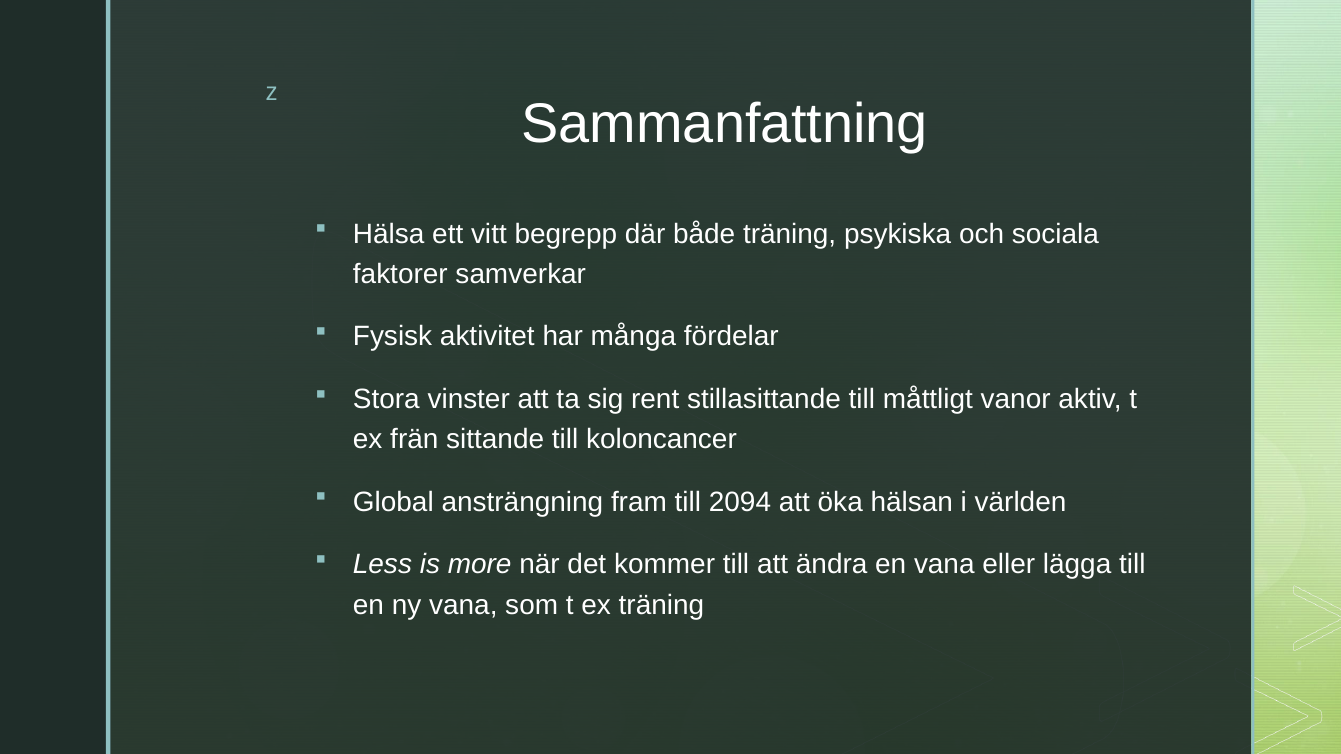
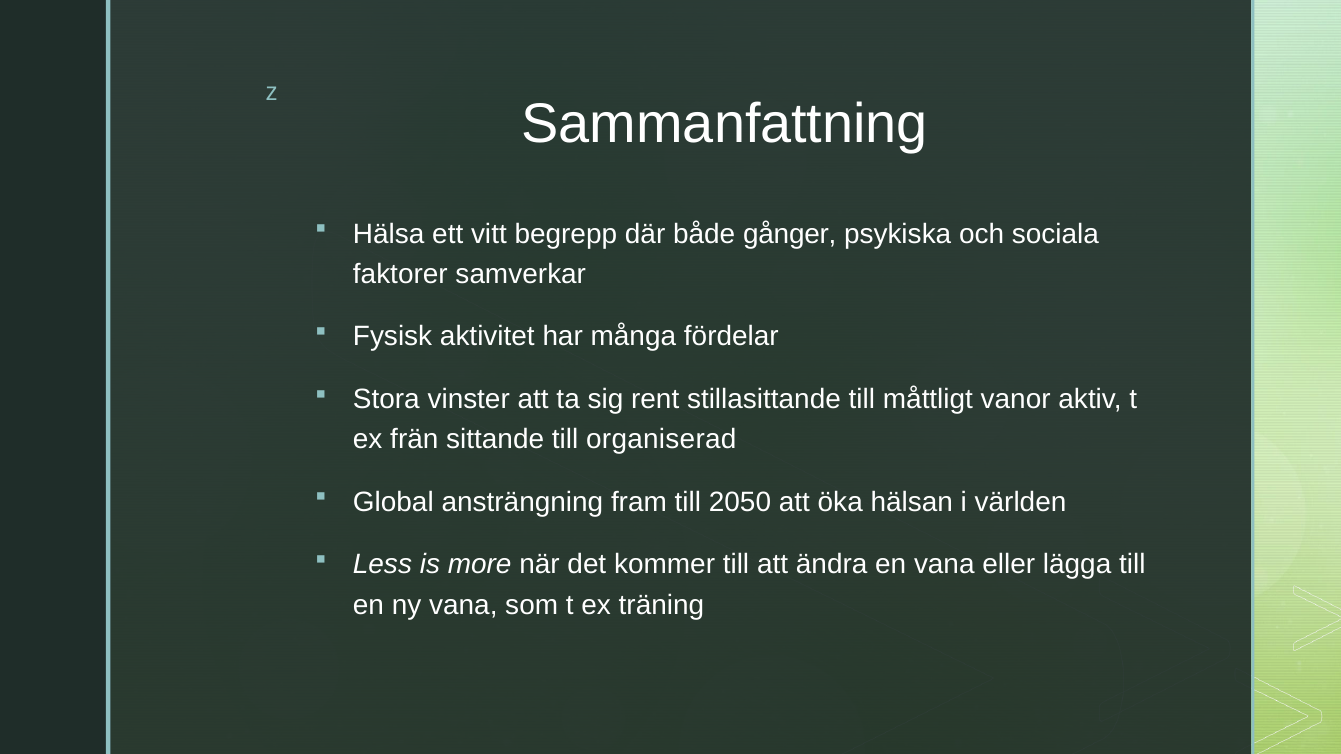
både träning: träning -> gånger
koloncancer: koloncancer -> organiserad
2094: 2094 -> 2050
